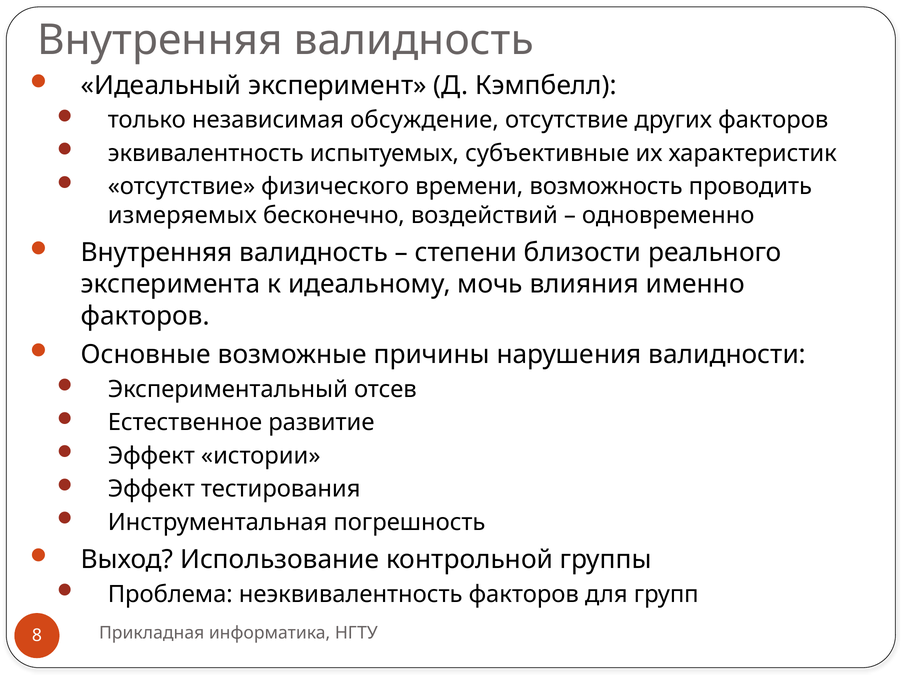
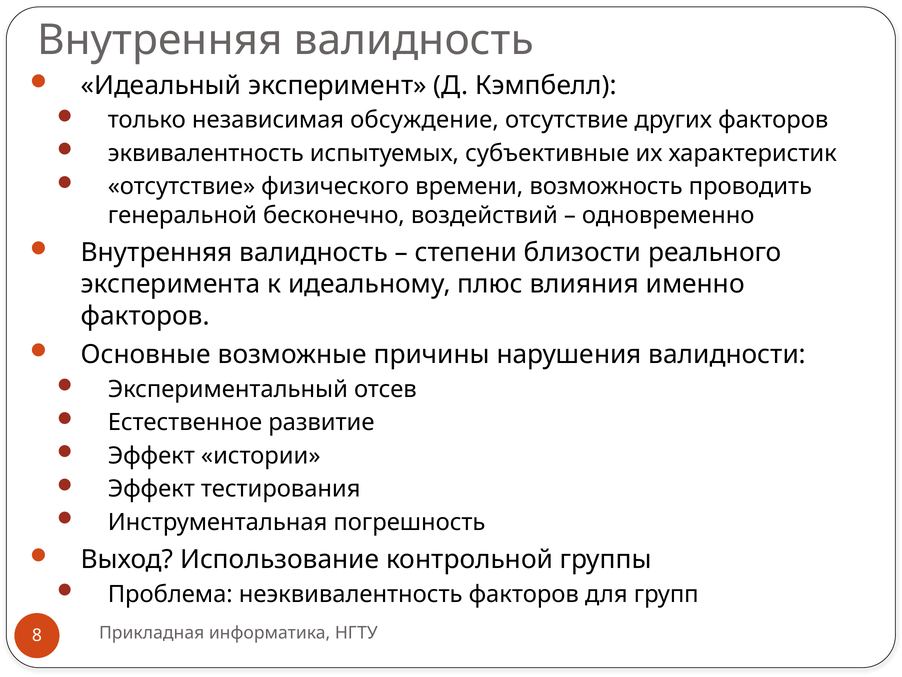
измеряемых: измеряемых -> генеральной
мочь: мочь -> плюс
